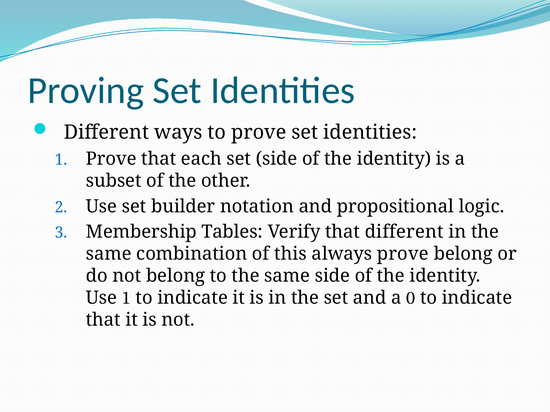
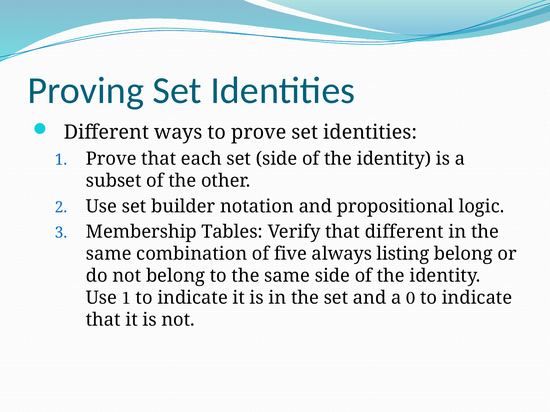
this: this -> five
always prove: prove -> listing
